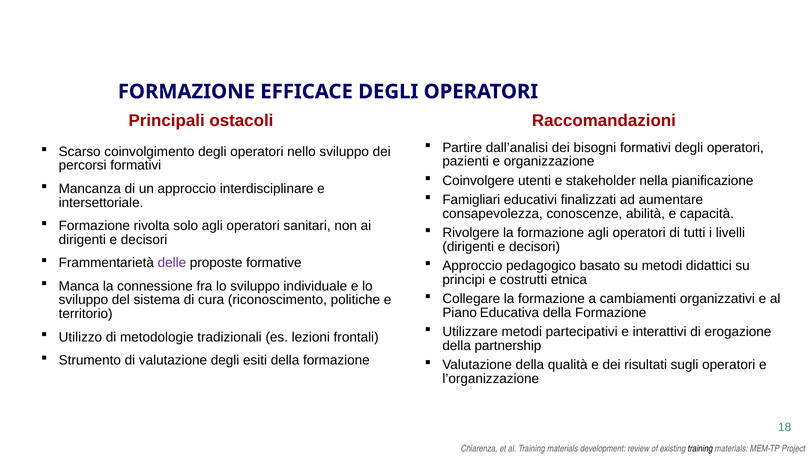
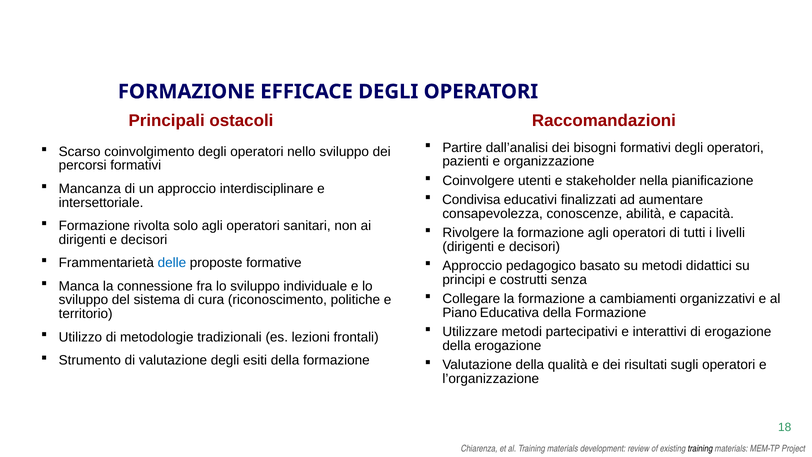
Famigliari: Famigliari -> Condivisa
delle colour: purple -> blue
etnica: etnica -> senza
della partnership: partnership -> erogazione
